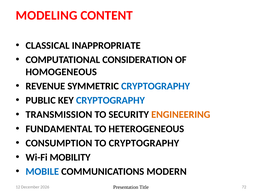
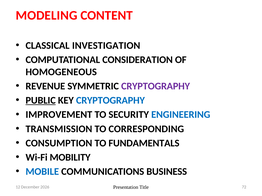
INAPPROPRIATE: INAPPROPRIATE -> INVESTIGATION
CRYPTOGRAPHY at (156, 86) colour: blue -> purple
PUBLIC underline: none -> present
TRANSMISSION: TRANSMISSION -> IMPROVEMENT
ENGINEERING colour: orange -> blue
FUNDAMENTAL: FUNDAMENTAL -> TRANSMISSION
HETEROGENEOUS: HETEROGENEOUS -> CORRESPONDING
TO CRYPTOGRAPHY: CRYPTOGRAPHY -> FUNDAMENTALS
MODERN: MODERN -> BUSINESS
